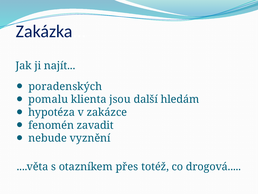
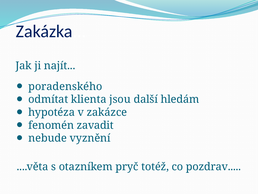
poradenských: poradenských -> poradenského
pomalu: pomalu -> odmítat
přes: přes -> pryč
drogová: drogová -> pozdrav
